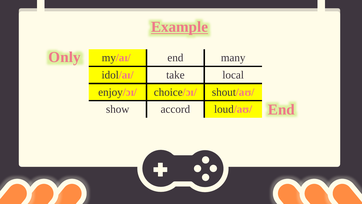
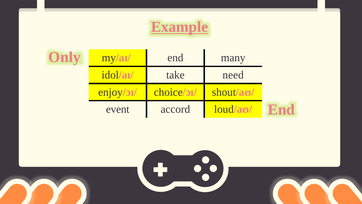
local: local -> need
show: show -> event
